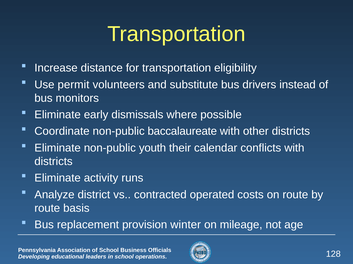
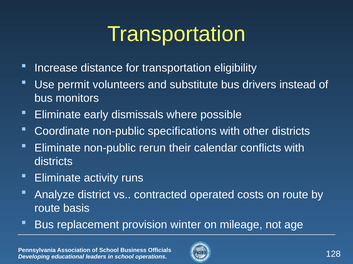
baccalaureate: baccalaureate -> specifications
youth: youth -> rerun
